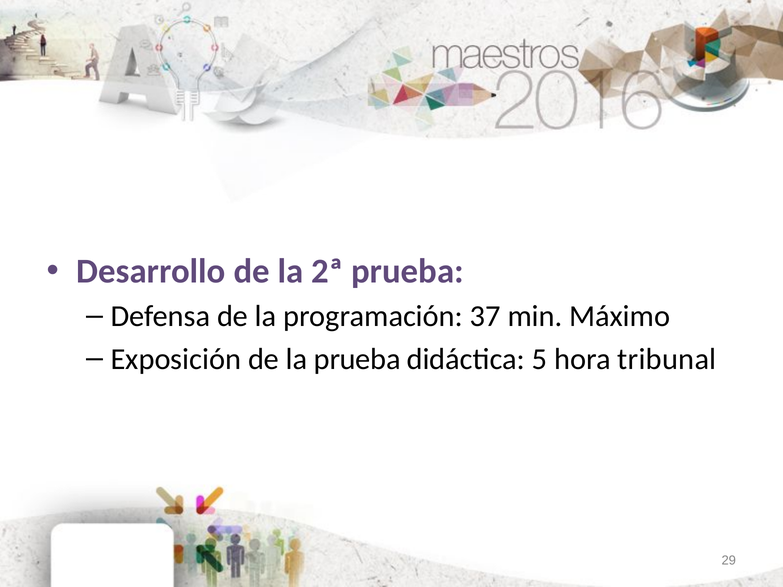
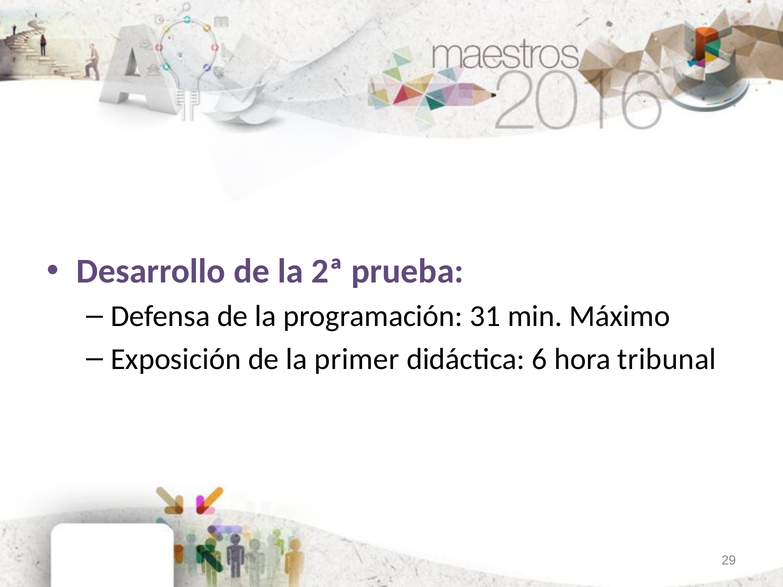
37: 37 -> 31
la prueba: prueba -> primer
5: 5 -> 6
